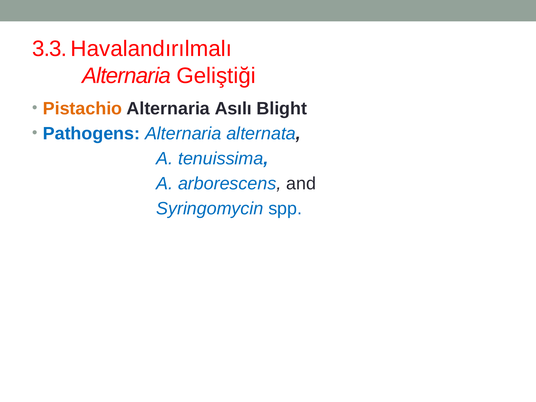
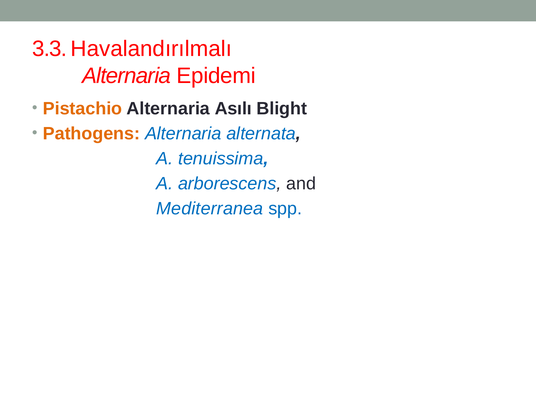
Geliştiği: Geliştiği -> Epidemi
Pathogens colour: blue -> orange
Syringomycin: Syringomycin -> Mediterranea
